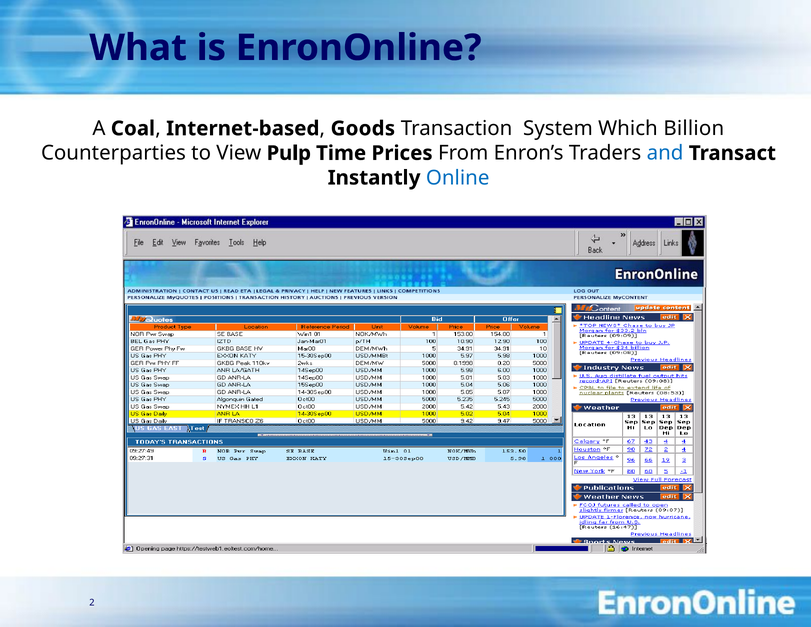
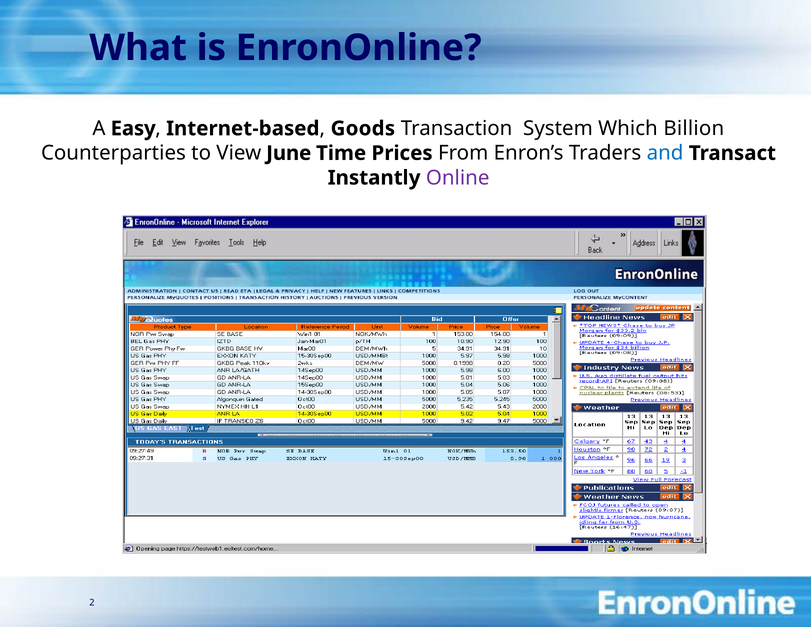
Coal: Coal -> Easy
Pulp: Pulp -> June
Online colour: blue -> purple
